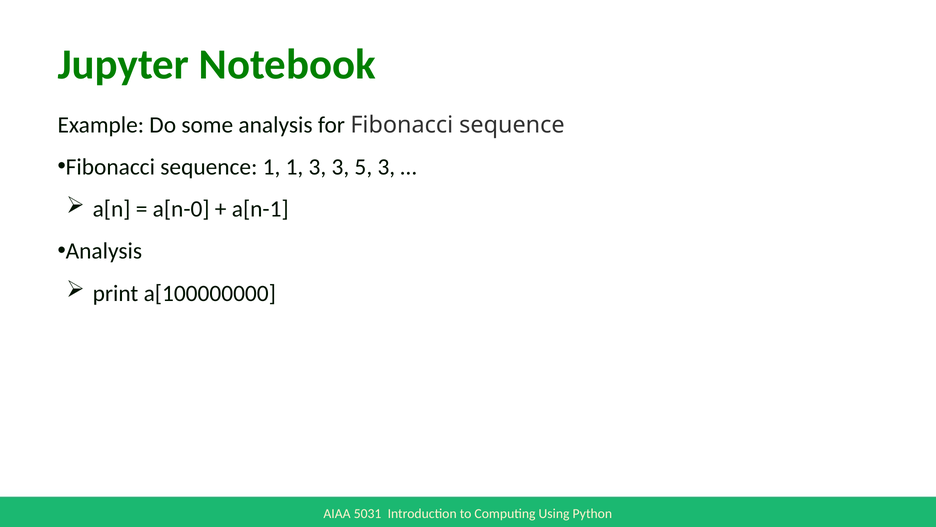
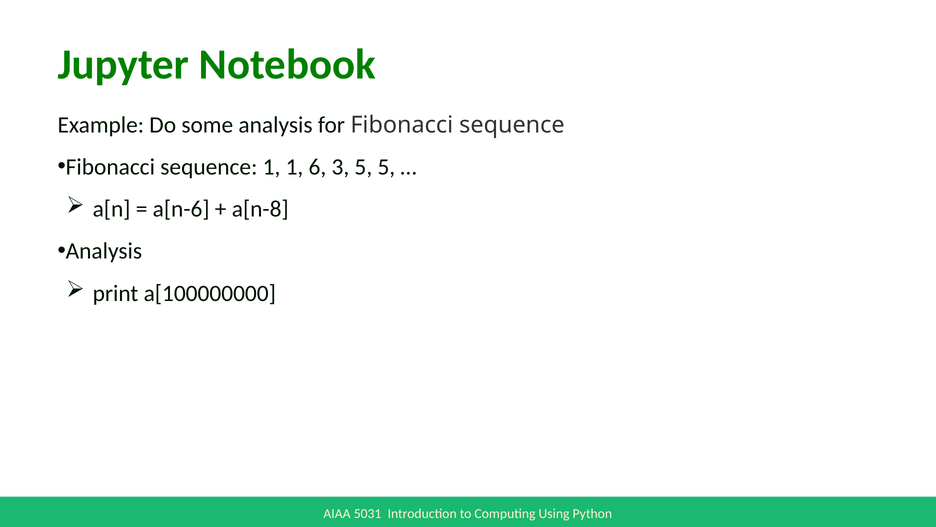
1 3: 3 -> 6
5 3: 3 -> 5
a[n-0: a[n-0 -> a[n-6
a[n-1: a[n-1 -> a[n-8
